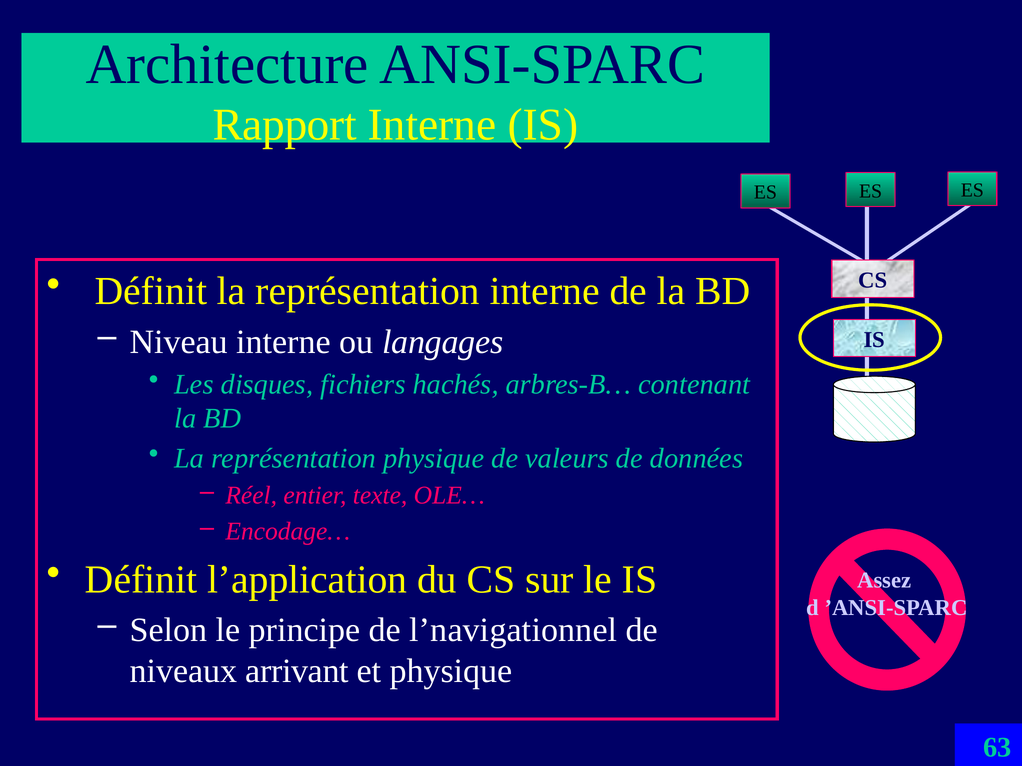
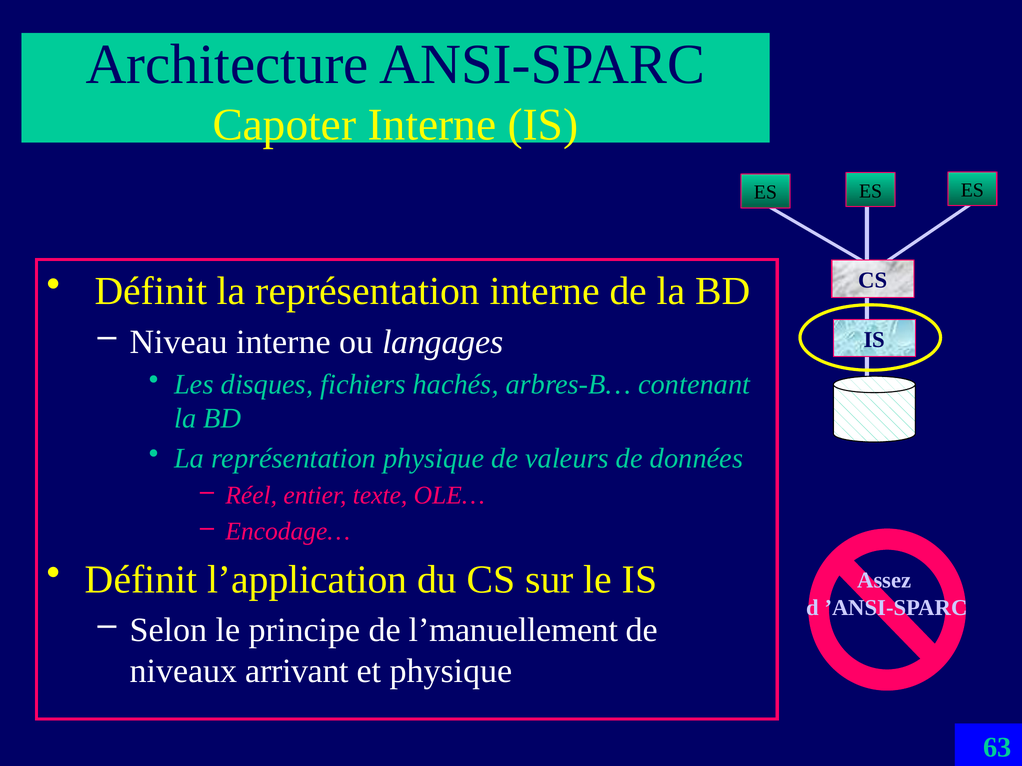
Rapport: Rapport -> Capoter
l’navigationnel: l’navigationnel -> l’manuellement
